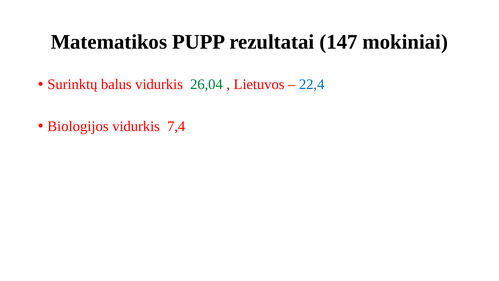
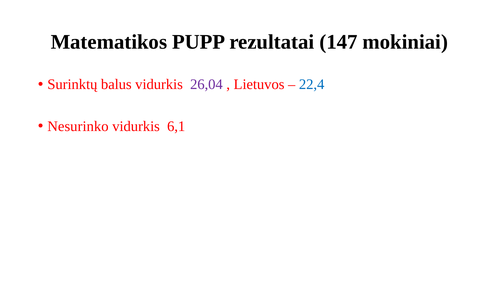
26,04 colour: green -> purple
Biologijos: Biologijos -> Nesurinko
7,4: 7,4 -> 6,1
